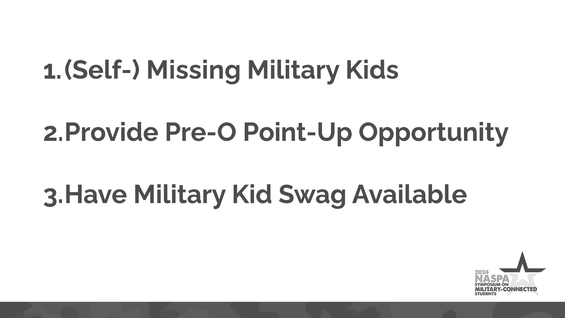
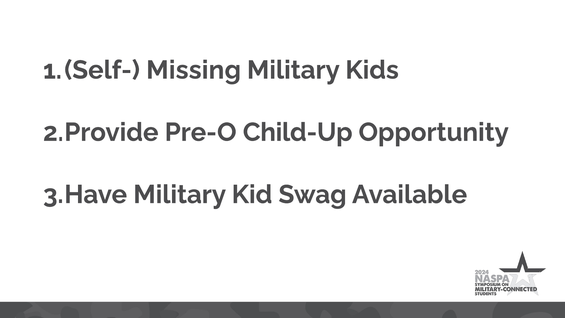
Point-Up: Point-Up -> Child-Up
